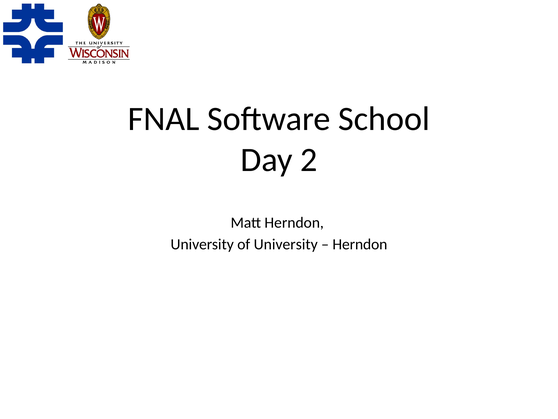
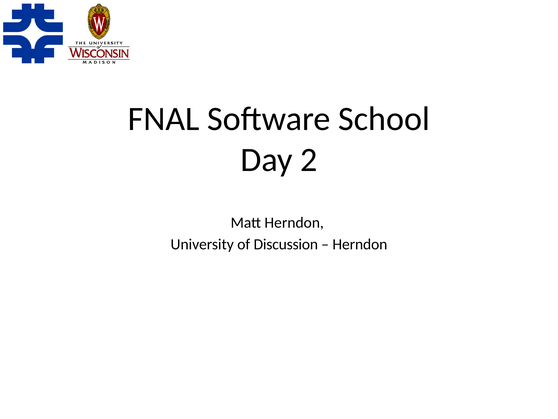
of University: University -> Discussion
